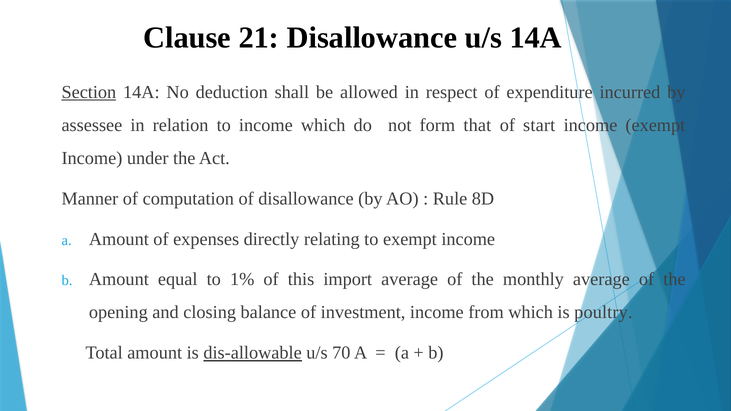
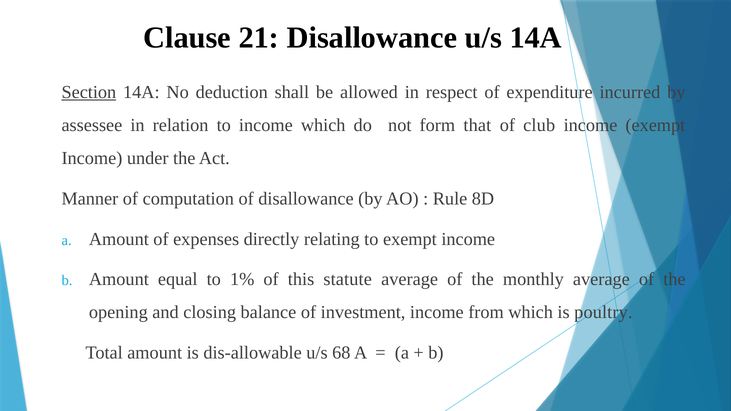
start: start -> club
import: import -> statute
dis-allowable underline: present -> none
70: 70 -> 68
